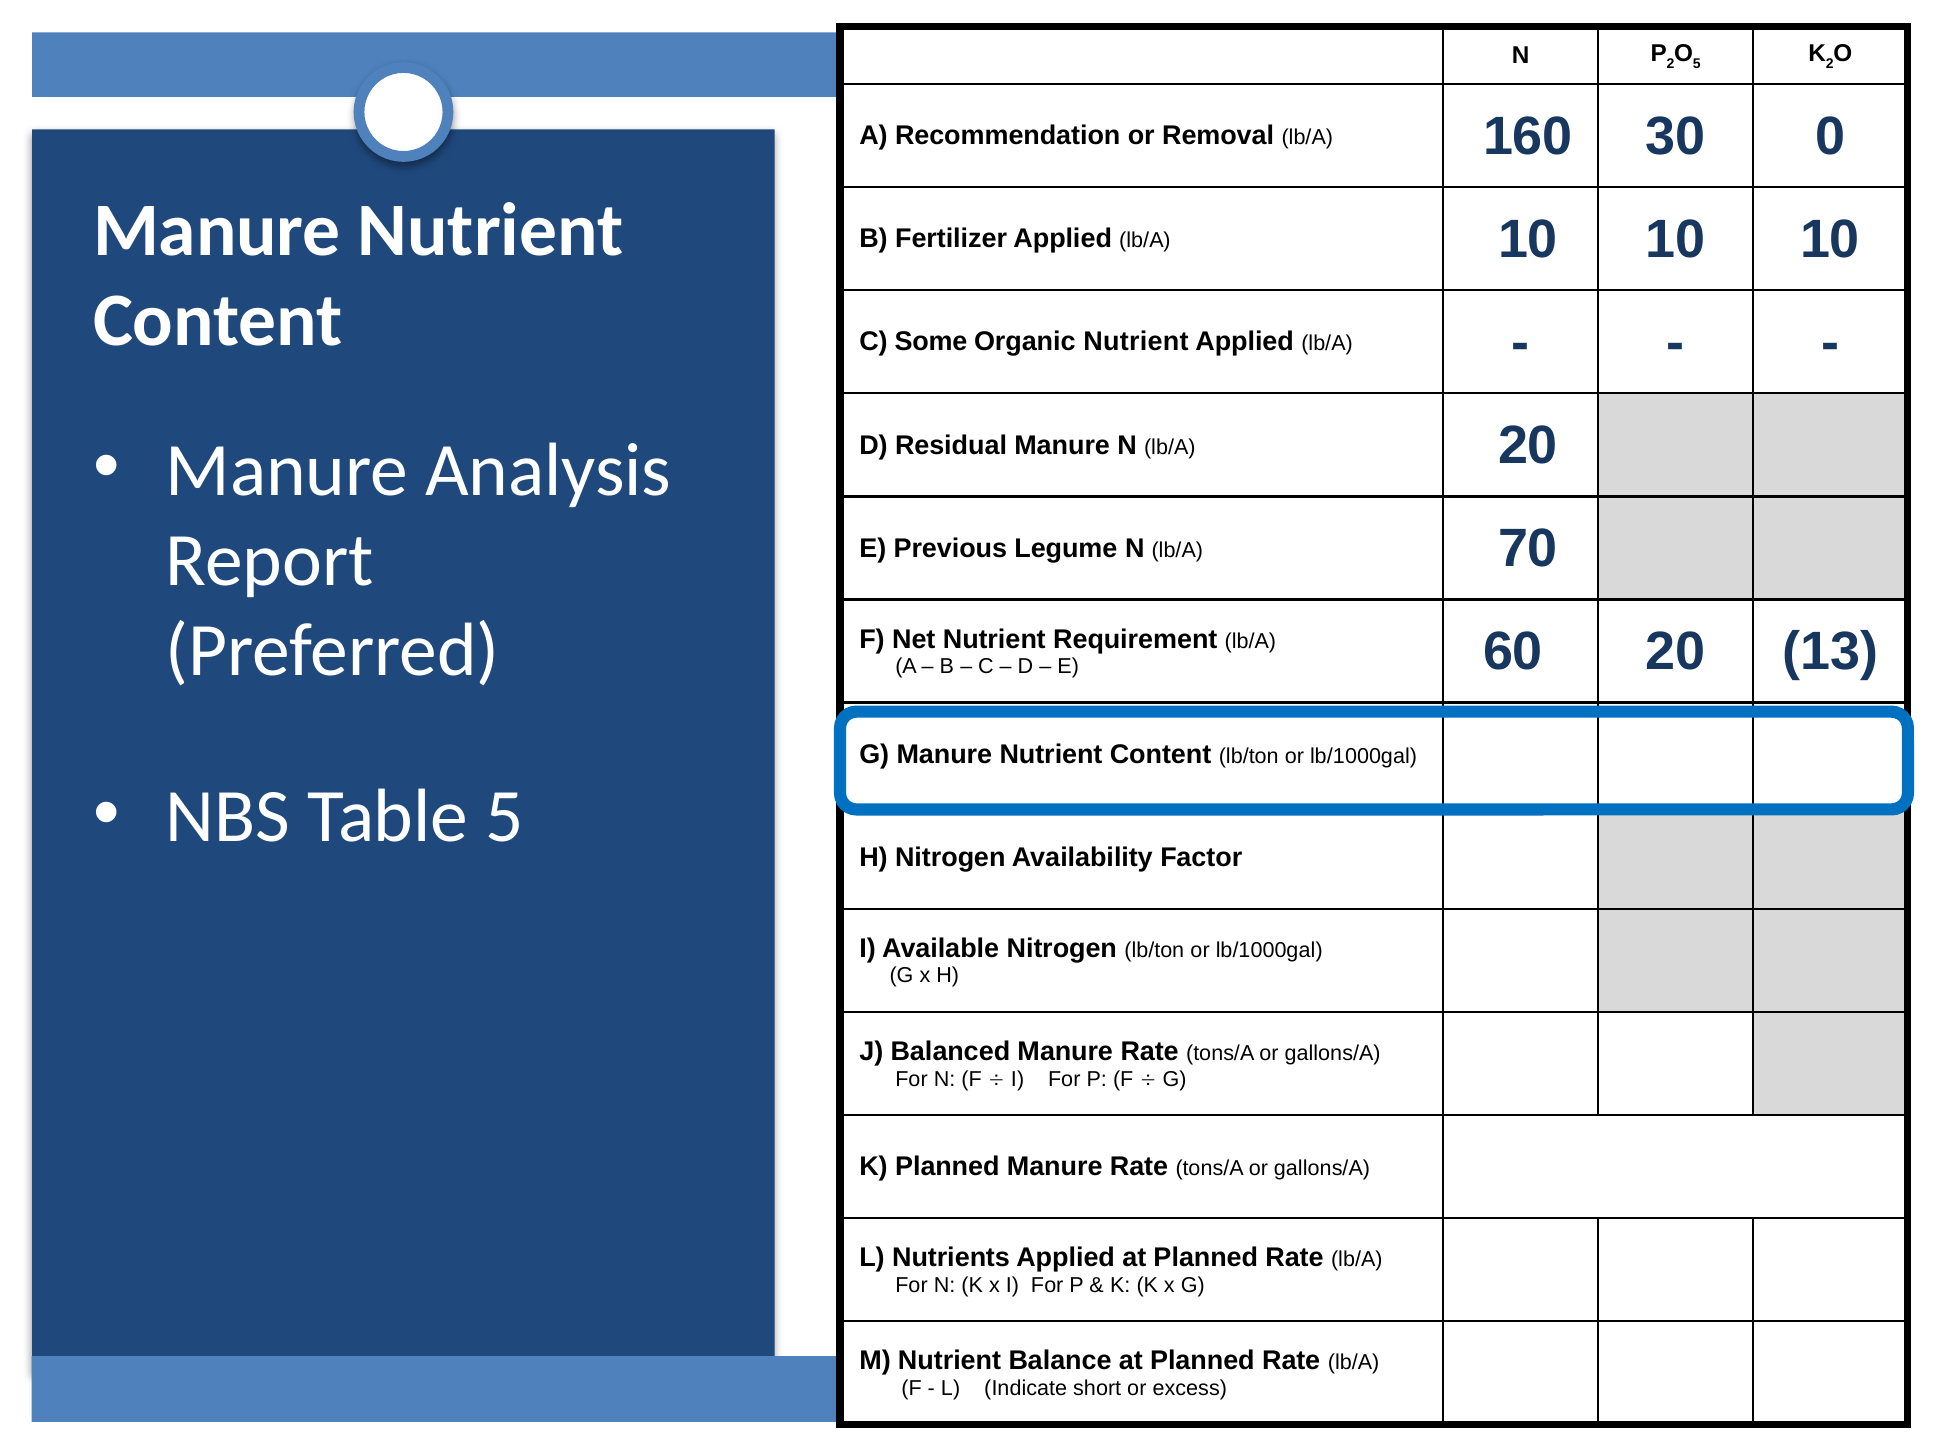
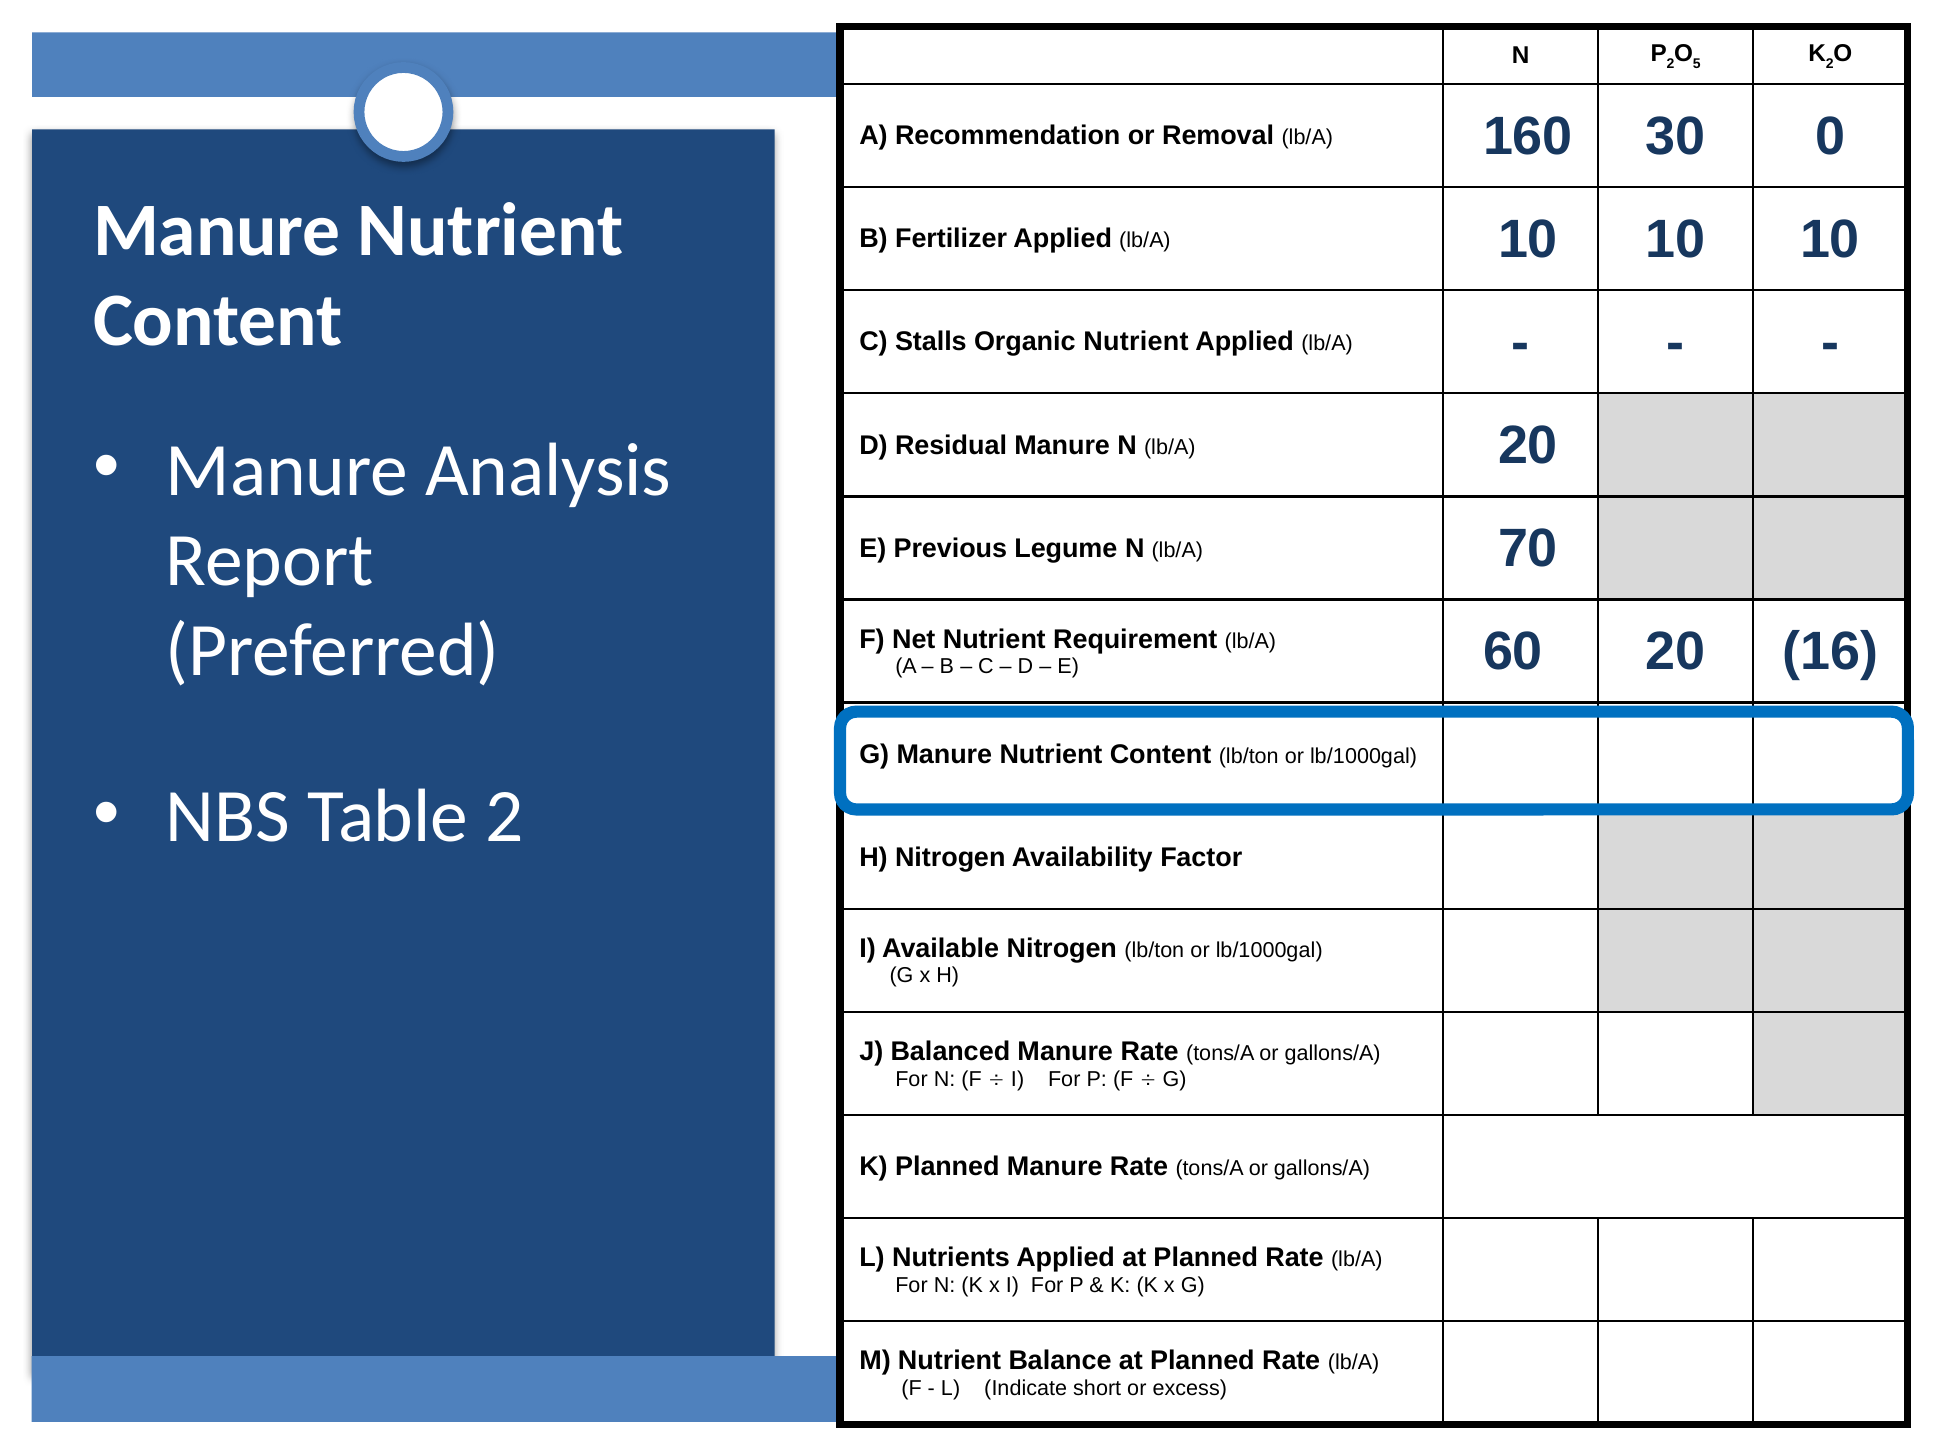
Some: Some -> Stalls
13: 13 -> 16
Table 5: 5 -> 2
